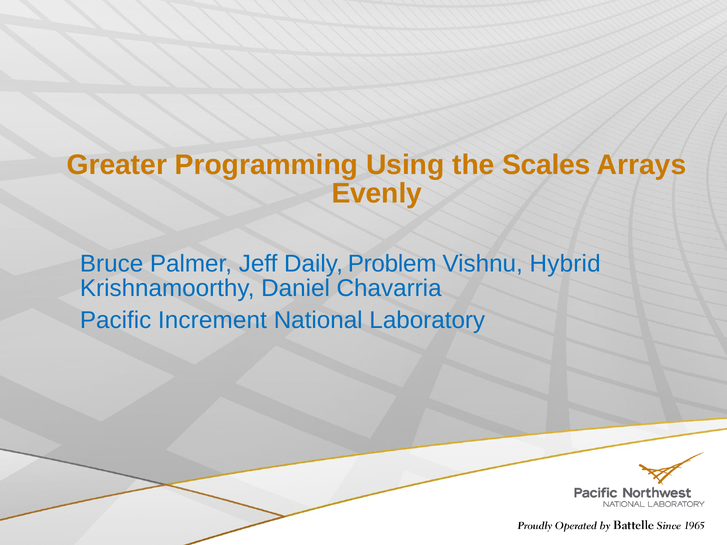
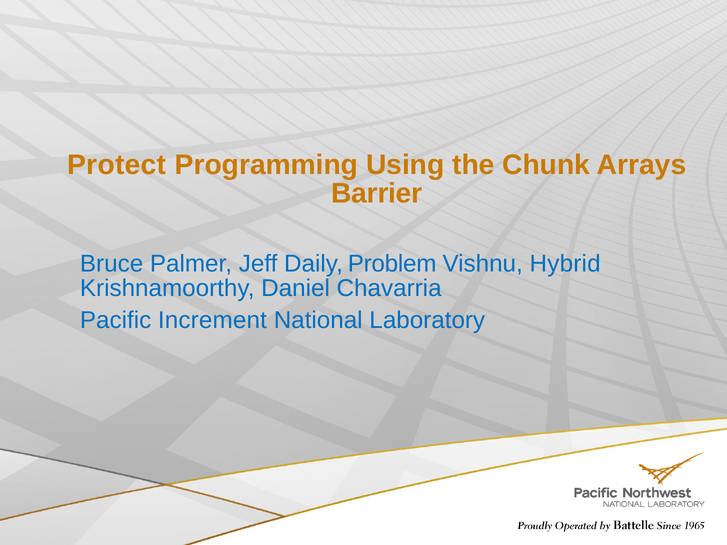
Greater: Greater -> Protect
Scales: Scales -> Chunk
Evenly: Evenly -> Barrier
